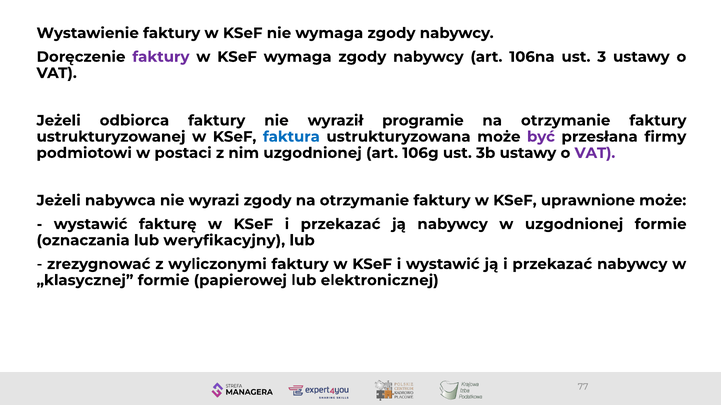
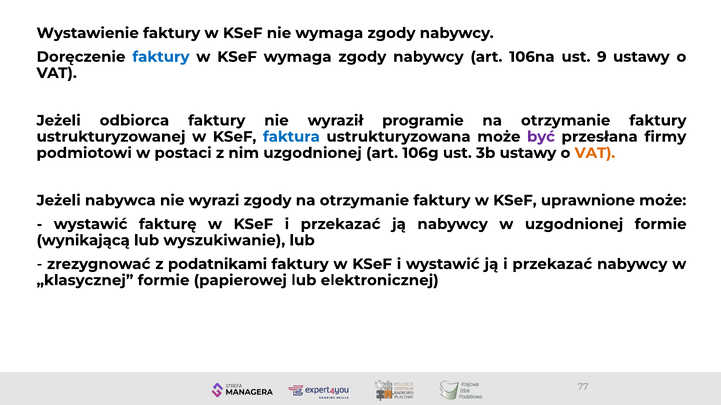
faktury at (161, 57) colour: purple -> blue
3: 3 -> 9
VAT at (595, 153) colour: purple -> orange
oznaczania: oznaczania -> wynikającą
weryfikacyjny: weryfikacyjny -> wyszukiwanie
wyliczonymi: wyliczonymi -> podatnikami
